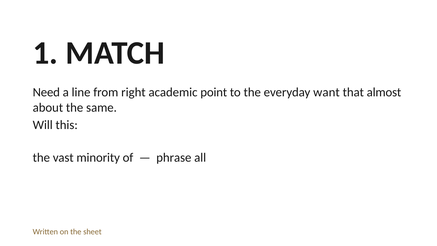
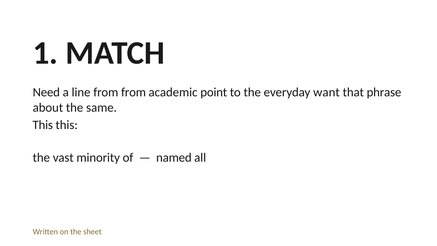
from right: right -> from
almost: almost -> phrase
Will at (43, 125): Will -> This
phrase: phrase -> named
